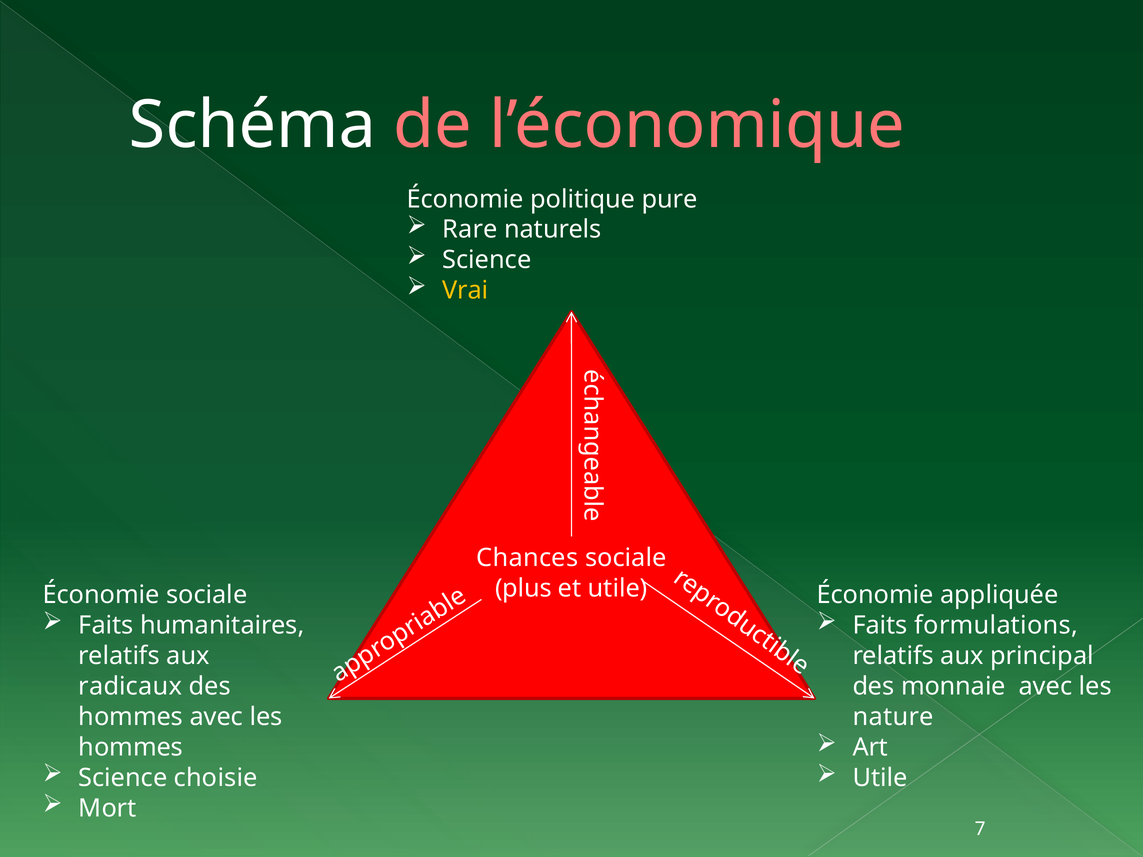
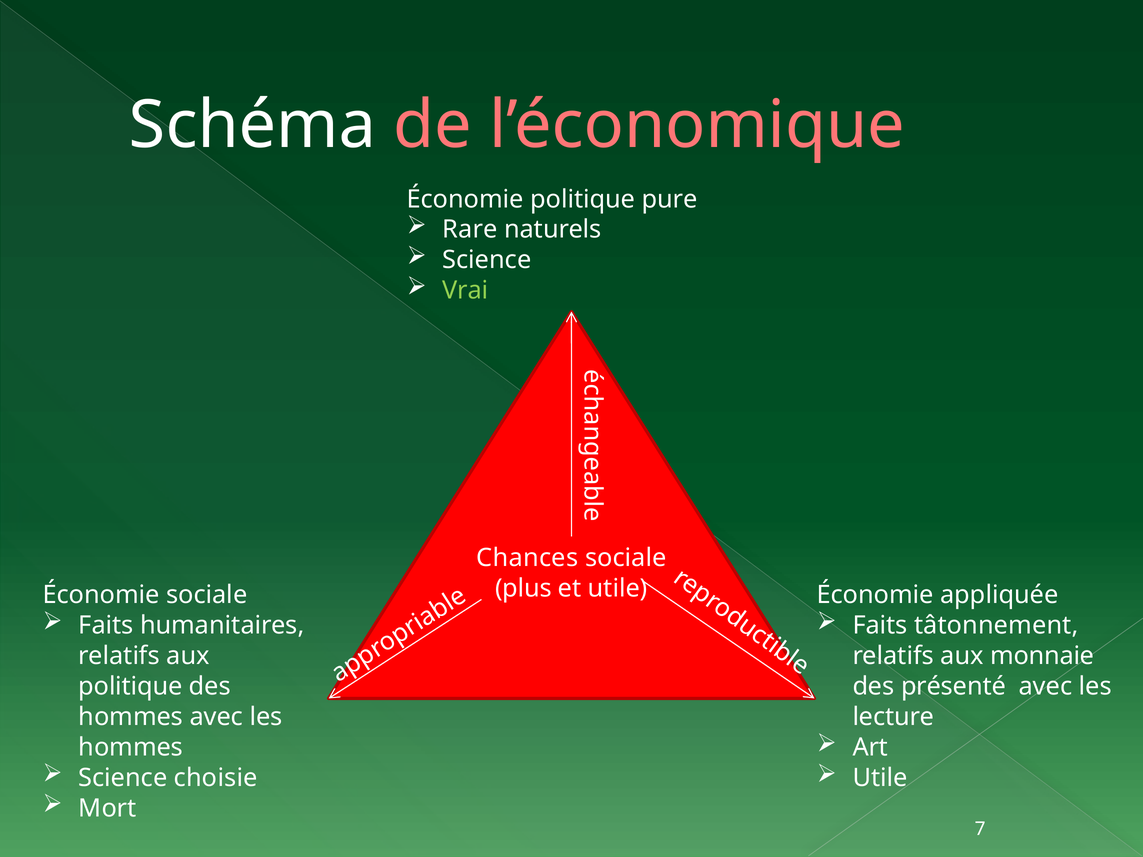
Vrai colour: yellow -> light green
formulations: formulations -> tâtonnement
principal: principal -> monnaie
radicaux at (130, 687): radicaux -> politique
monnaie: monnaie -> présenté
nature: nature -> lecture
